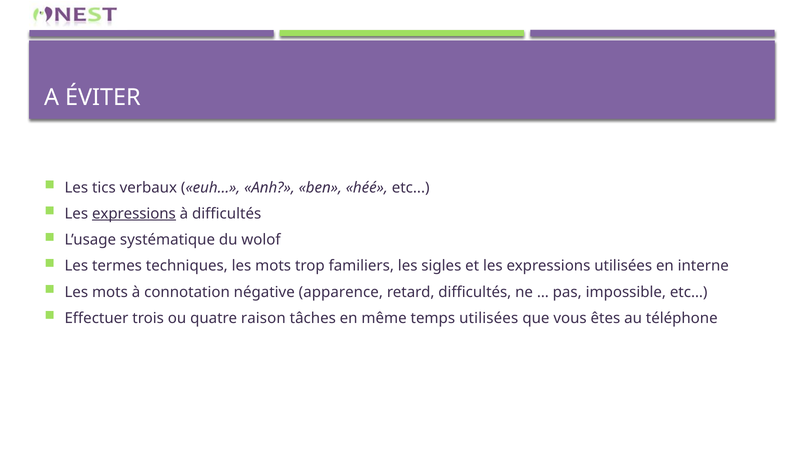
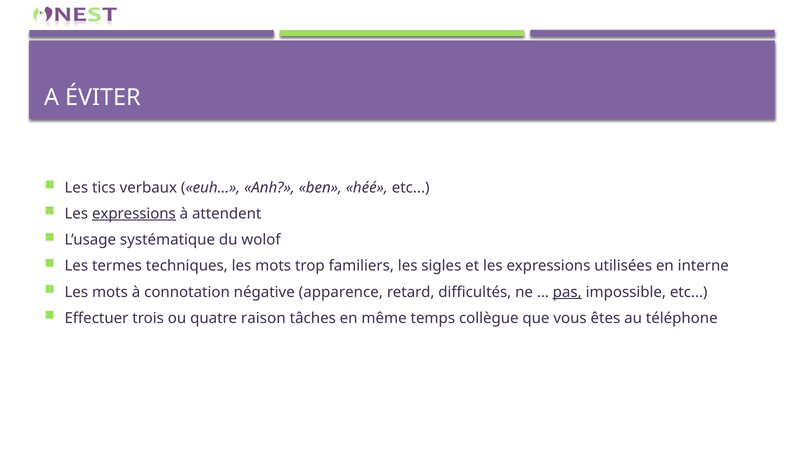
à difficultés: difficultés -> attendent
pas underline: none -> present
temps utilisées: utilisées -> collègue
